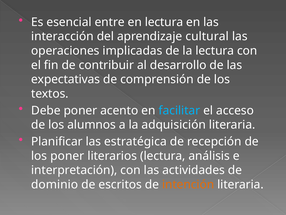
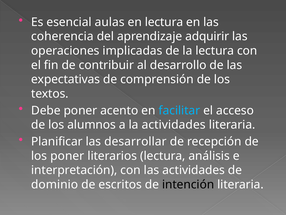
entre: entre -> aulas
interacción: interacción -> coherencia
cultural: cultural -> adquirir
la adquisición: adquisición -> actividades
estratégica: estratégica -> desarrollar
intención colour: orange -> black
